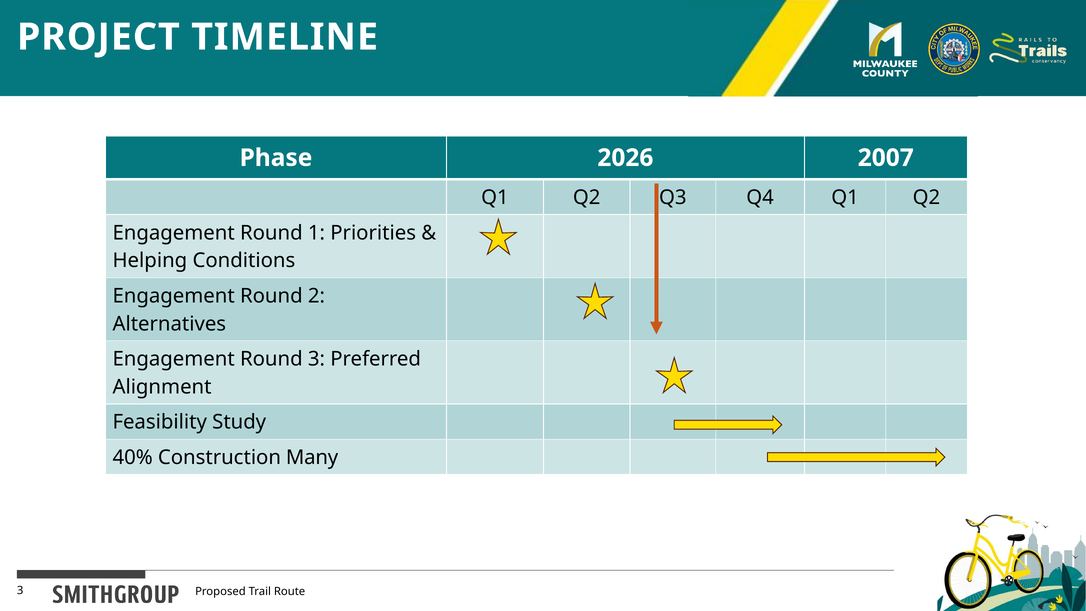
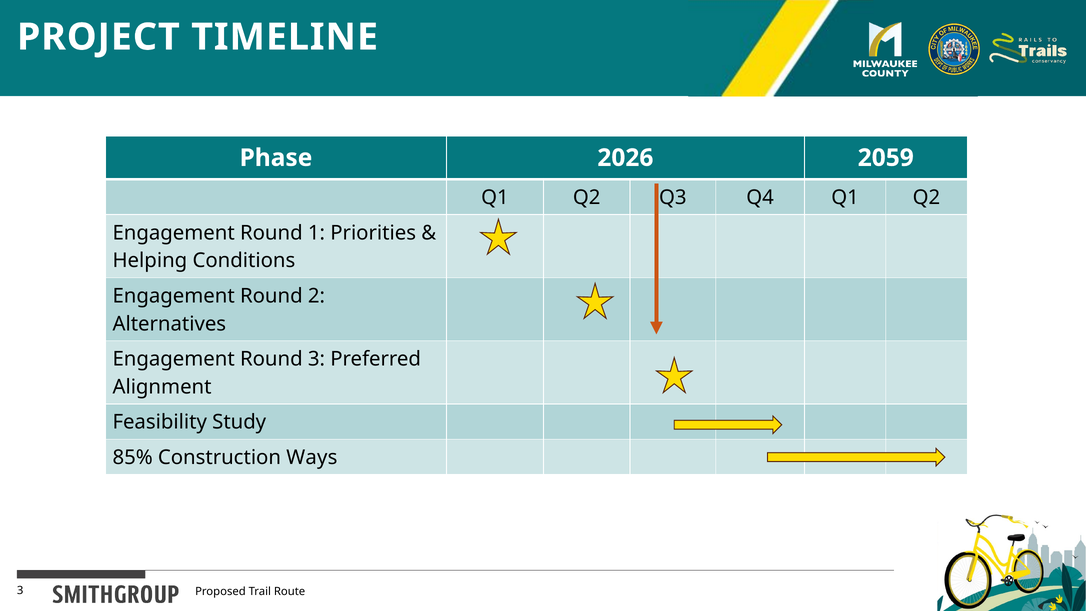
2007: 2007 -> 2059
40%: 40% -> 85%
Many: Many -> Ways
